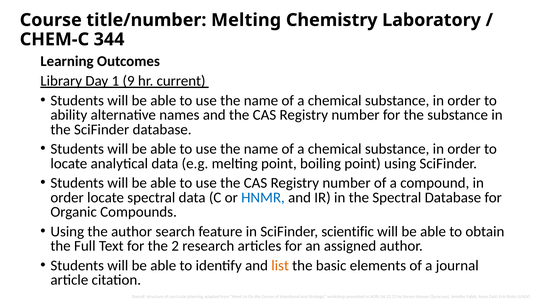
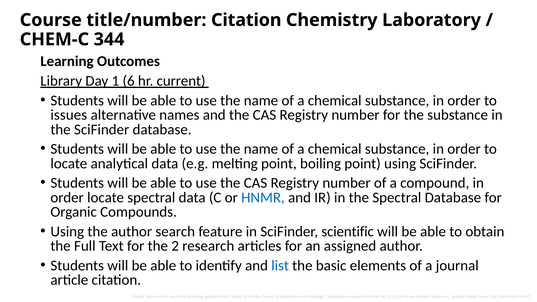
title/number Melting: Melting -> Citation
9: 9 -> 6
ability: ability -> issues
list colour: orange -> blue
